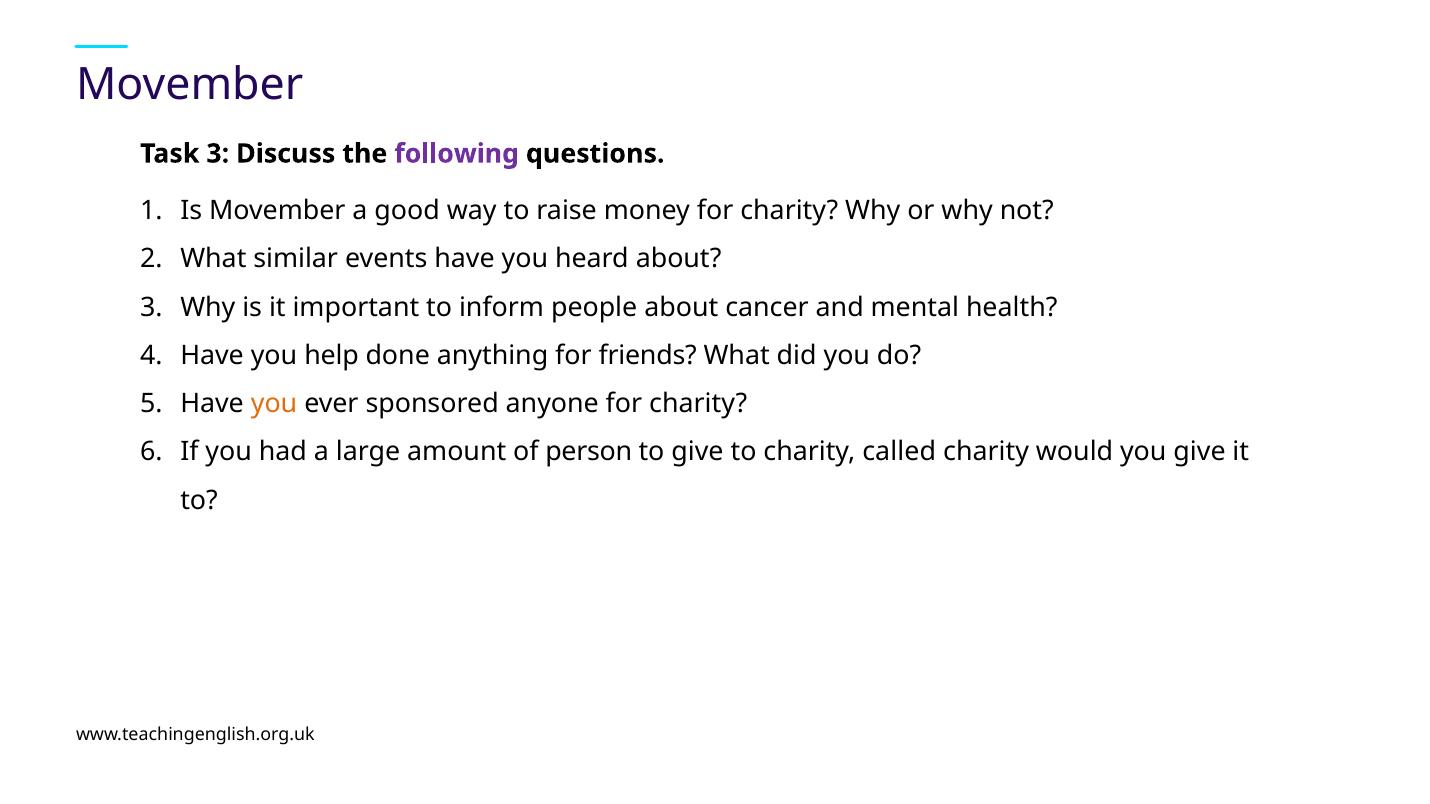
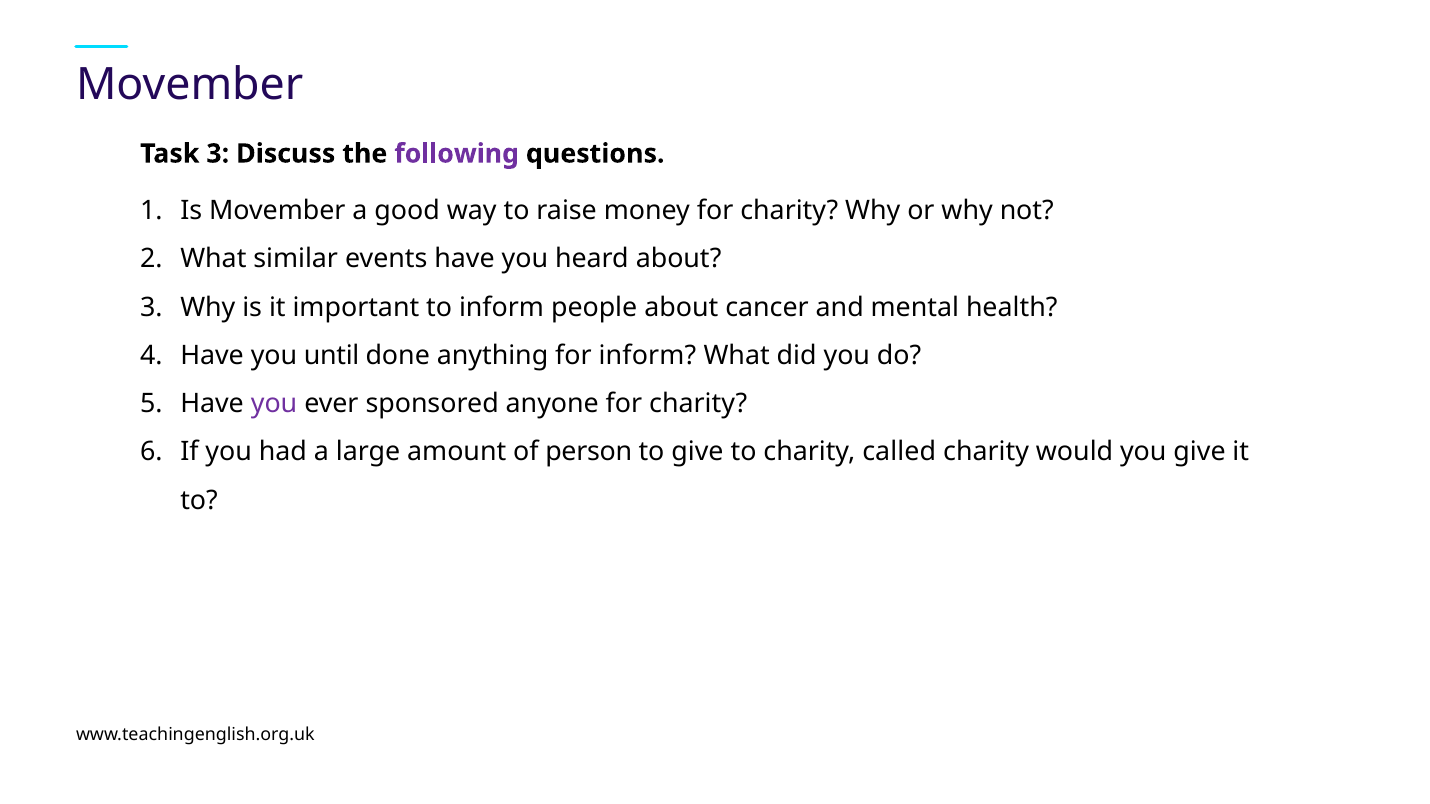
help: help -> until
for friends: friends -> inform
you at (274, 404) colour: orange -> purple
